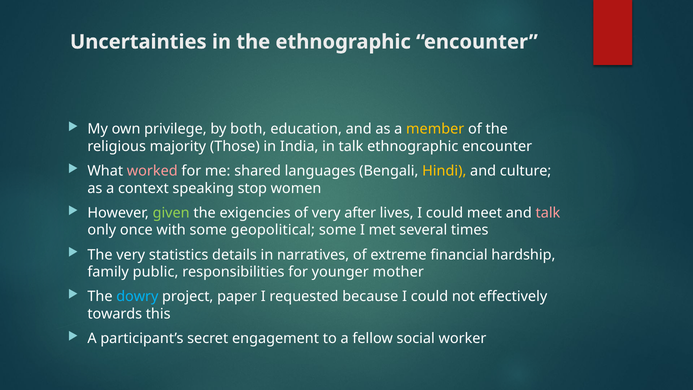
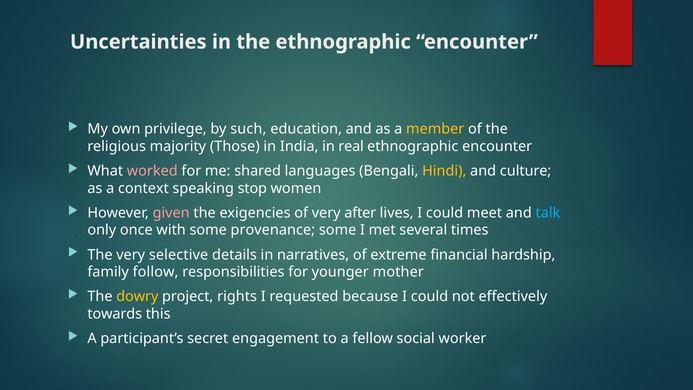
both: both -> such
in talk: talk -> real
given colour: light green -> pink
talk at (548, 213) colour: pink -> light blue
geopolitical: geopolitical -> provenance
statistics: statistics -> selective
public: public -> follow
dowry colour: light blue -> yellow
paper: paper -> rights
